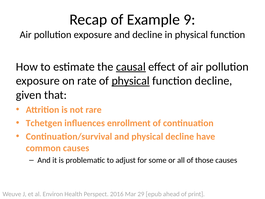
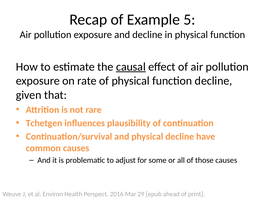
9: 9 -> 5
physical at (131, 81) underline: present -> none
enrollment: enrollment -> plausibility
